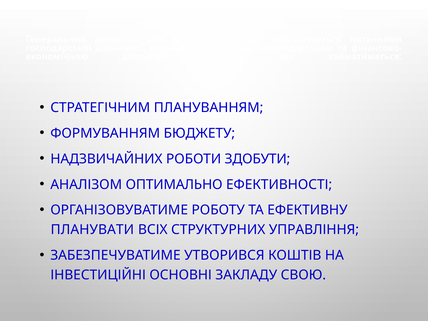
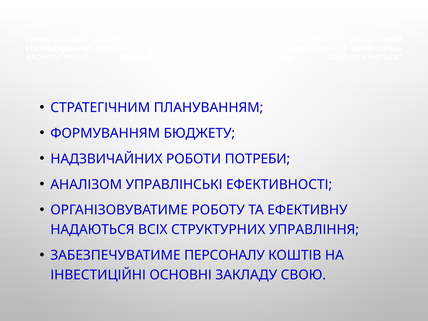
ЗДОБУТИ: ЗДОБУТИ -> ПОТРЕБИ
ОПТИМАЛЬНО: ОПТИМАЛЬНО -> УПРАВЛІНСЬКІ
ПЛАНУВАТИ: ПЛАНУВАТИ -> НАДАЮТЬСЯ
УТВОРИВСЯ: УТВОРИВСЯ -> ПЕРСОНАЛУ
